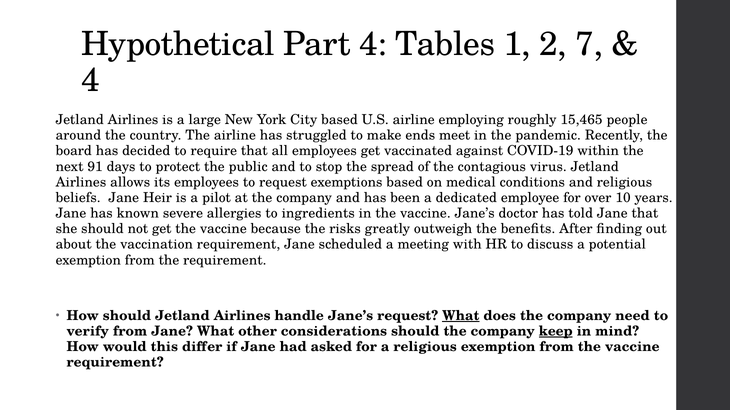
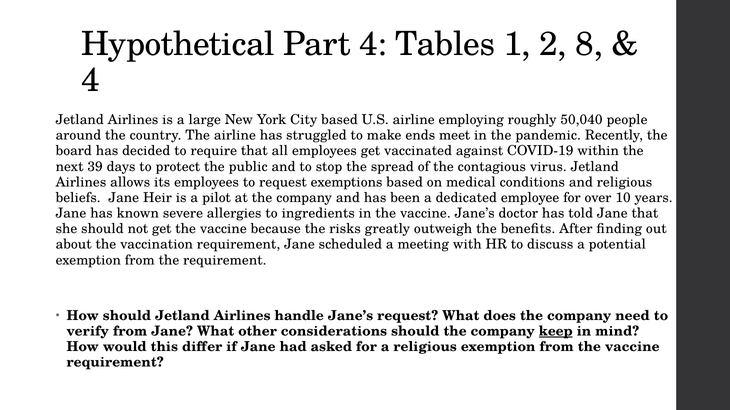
7: 7 -> 8
15,465: 15,465 -> 50,040
91: 91 -> 39
What at (461, 316) underline: present -> none
